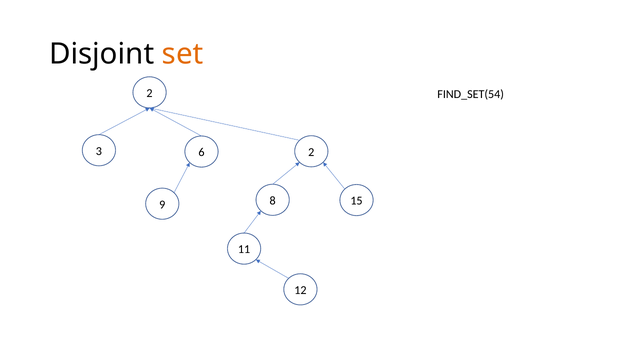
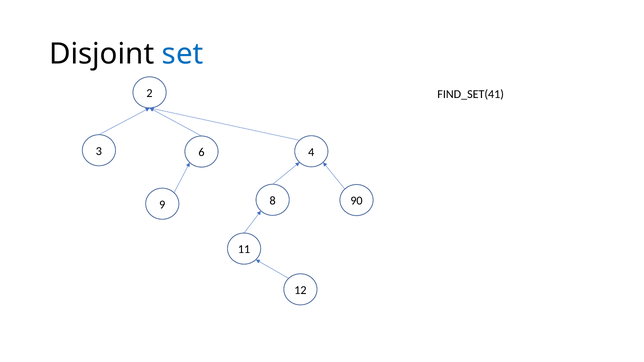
set colour: orange -> blue
FIND_SET(54: FIND_SET(54 -> FIND_SET(41
6 2: 2 -> 4
15: 15 -> 90
